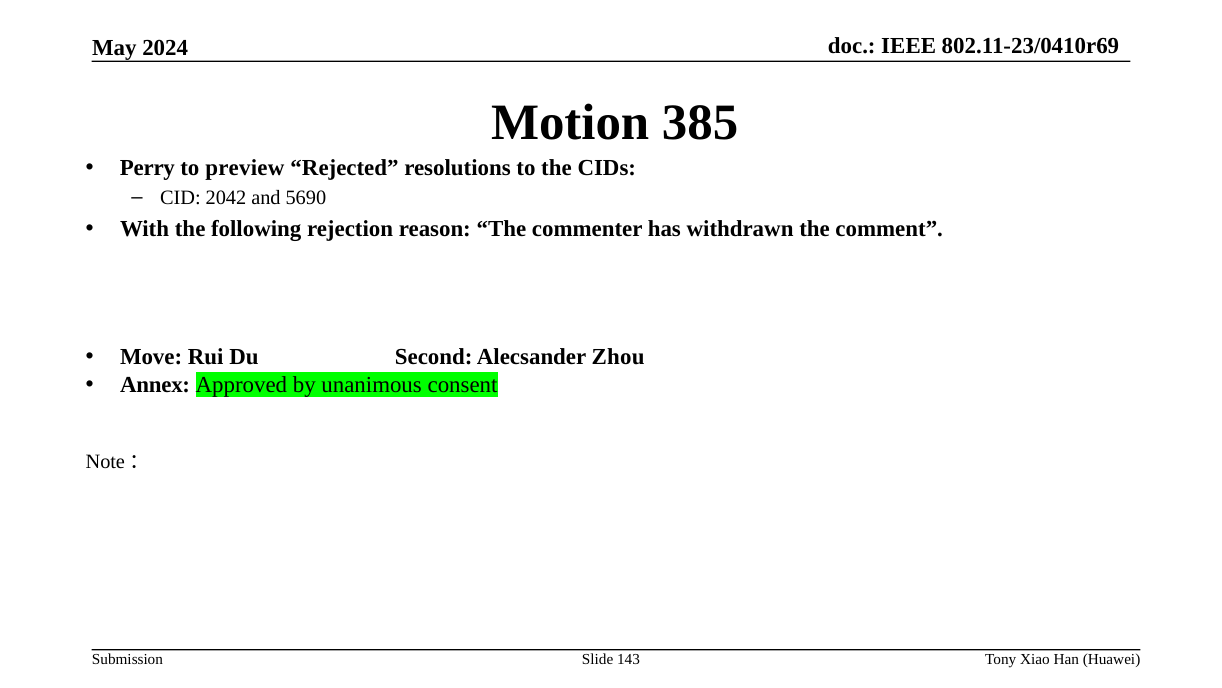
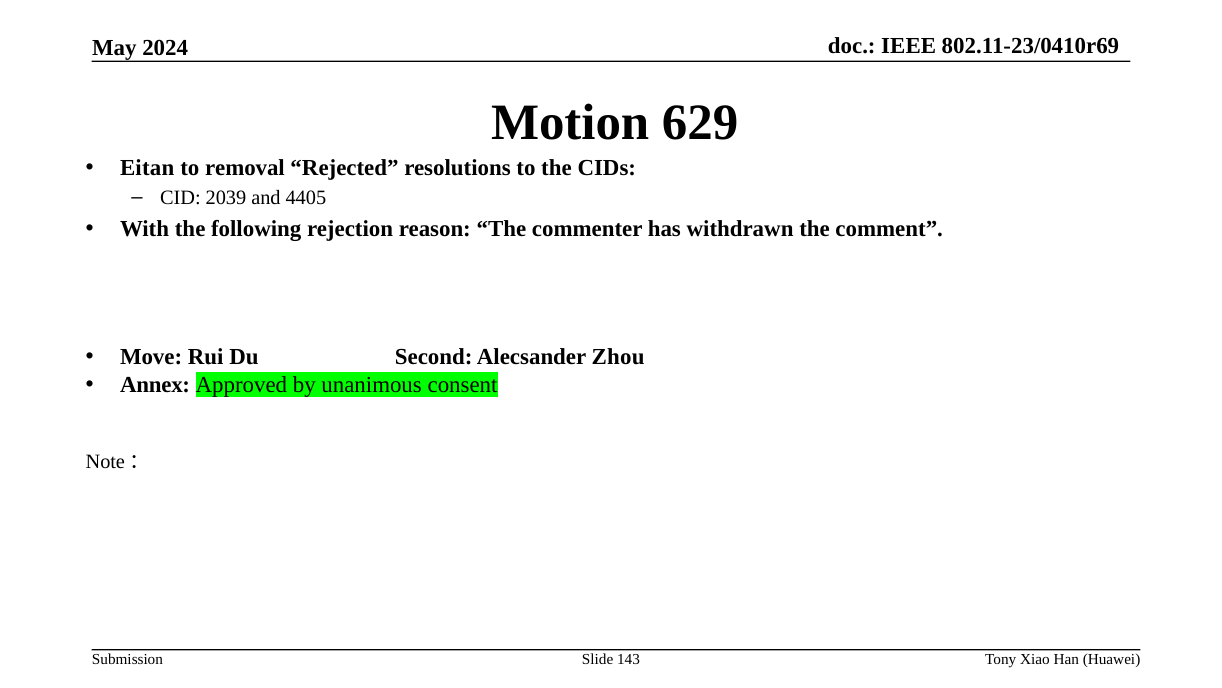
385: 385 -> 629
Perry: Perry -> Eitan
preview: preview -> removal
2042: 2042 -> 2039
5690: 5690 -> 4405
